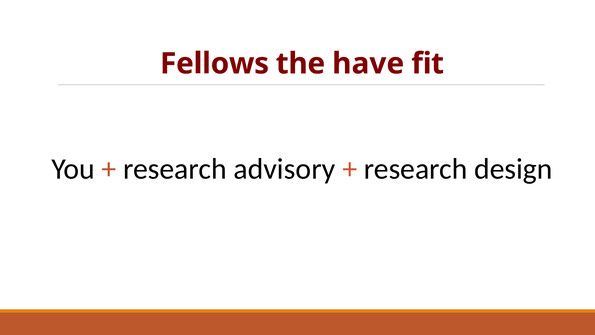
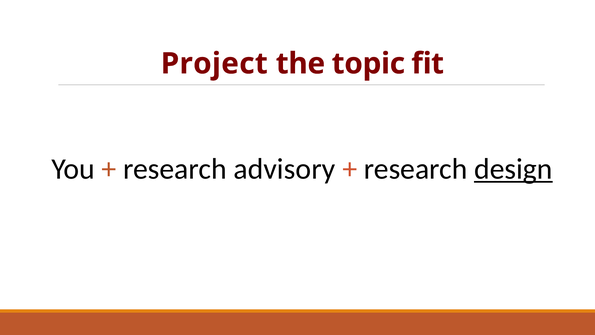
Fellows: Fellows -> Project
have: have -> topic
design underline: none -> present
